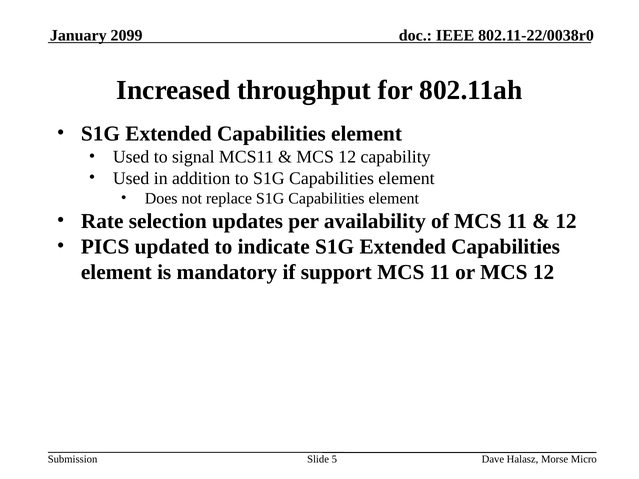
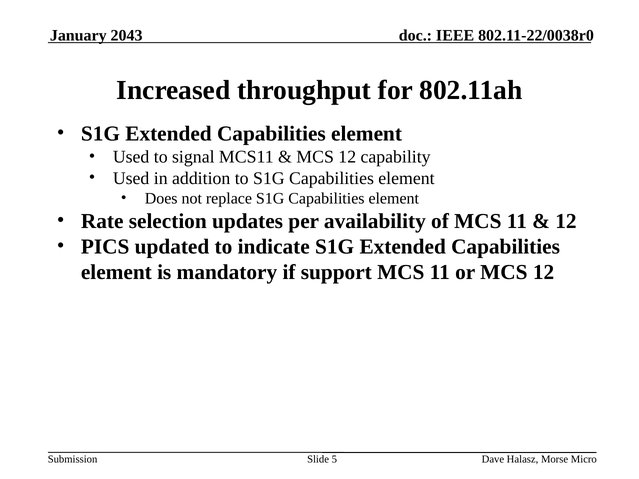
2099: 2099 -> 2043
